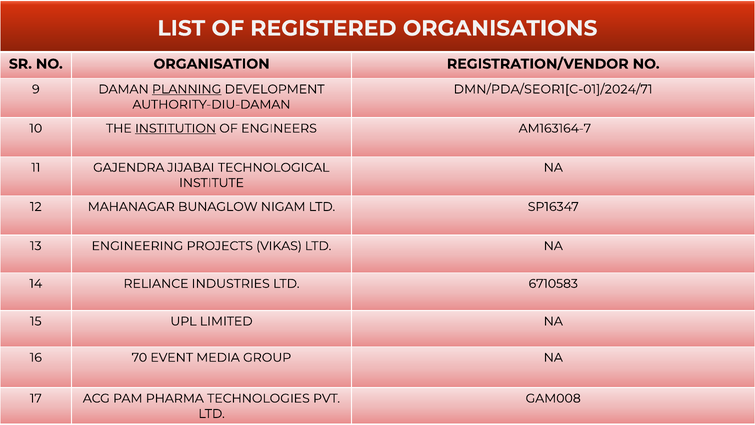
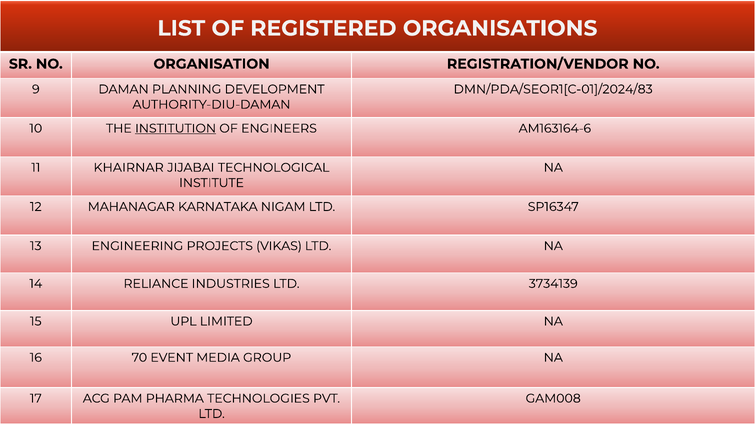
PLANNING underline: present -> none
DMN/PDA/SEOR1[C-01]/2024/71: DMN/PDA/SEOR1[C-01]/2024/71 -> DMN/PDA/SEOR1[C-01]/2024/83
AM163164-7: AM163164-7 -> AM163164-6
GAJENDRA: GAJENDRA -> KHAIRNAR
BUNAGLOW: BUNAGLOW -> KARNATAKA
6710583: 6710583 -> 3734139
